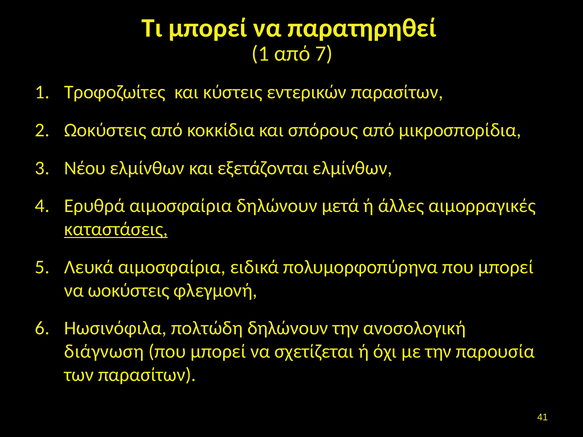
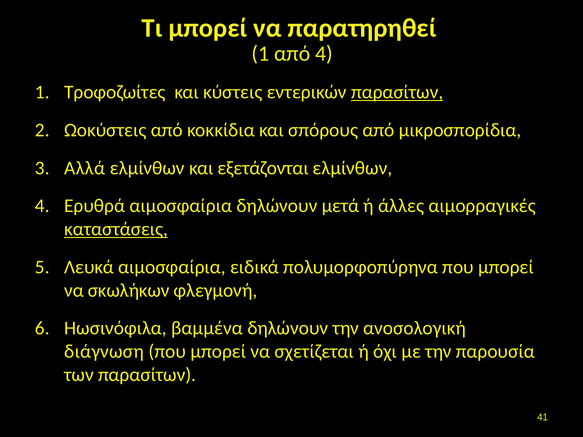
από 7: 7 -> 4
παρασίτων at (397, 92) underline: none -> present
Νέου: Νέου -> Αλλά
να ωοκύστεις: ωοκύστεις -> σκωλήκων
πολτώδη: πολτώδη -> βαμμένα
